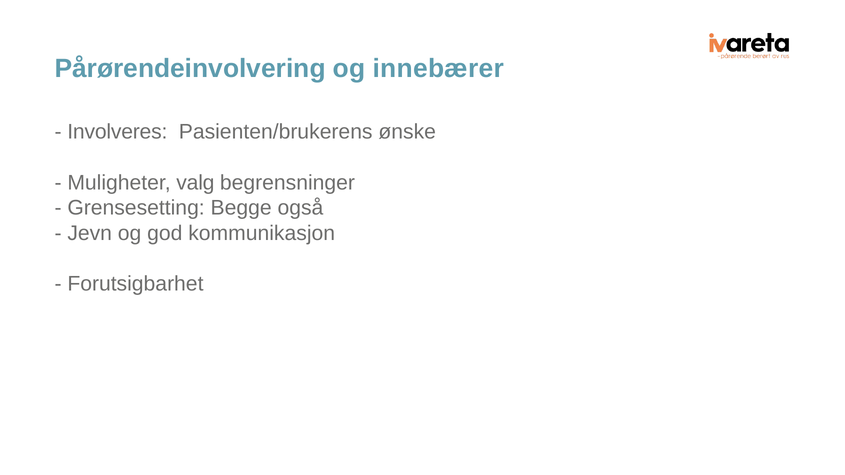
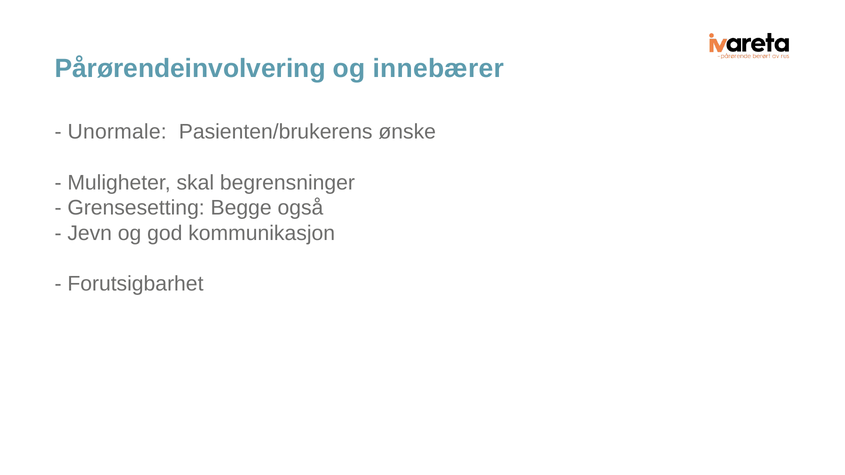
Involveres: Involveres -> Unormale
valg: valg -> skal
